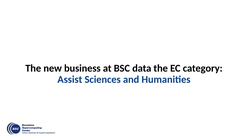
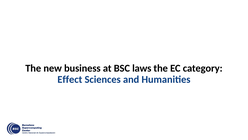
data: data -> laws
Assist: Assist -> Effect
